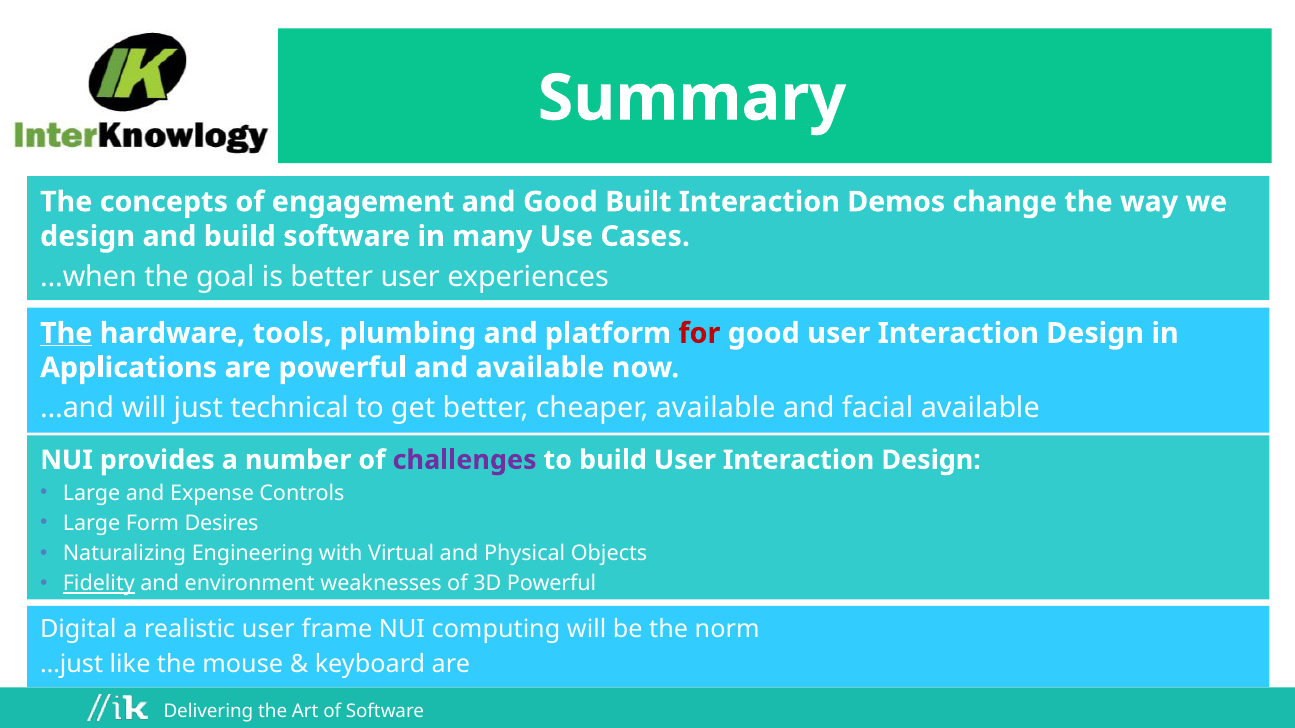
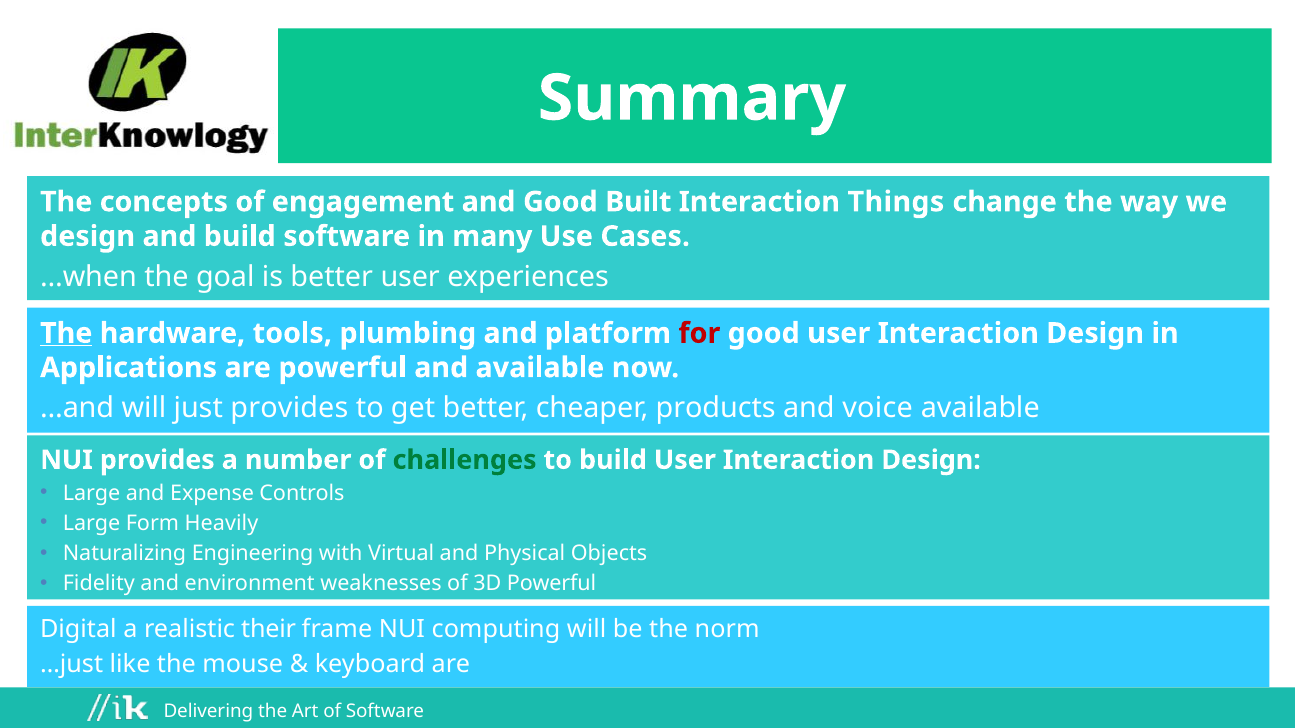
Demos: Demos -> Things
just technical: technical -> provides
cheaper available: available -> products
facial: facial -> voice
challenges colour: purple -> green
Desires: Desires -> Heavily
Fidelity underline: present -> none
realistic user: user -> their
